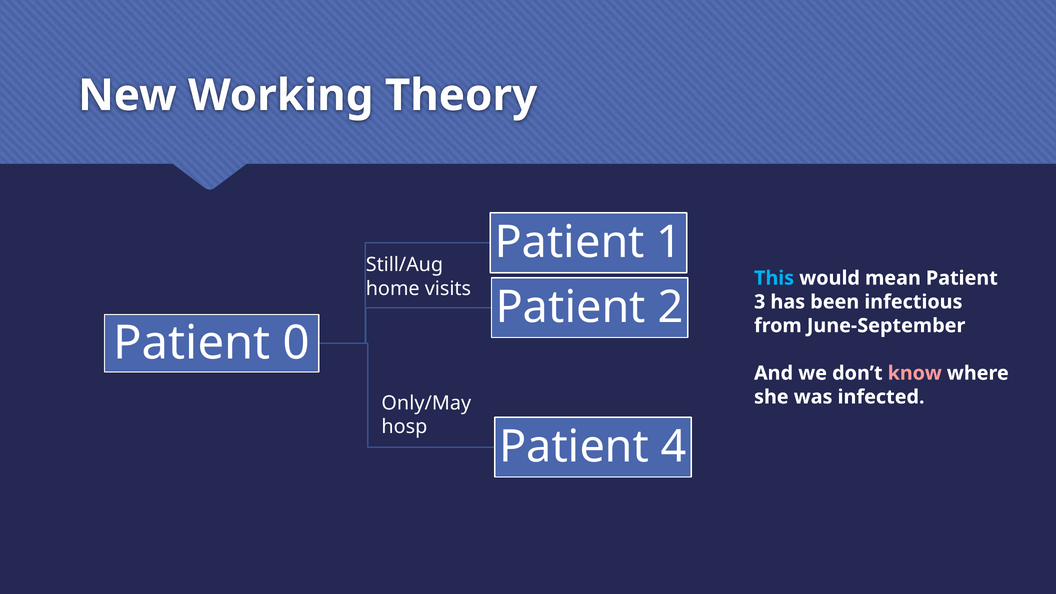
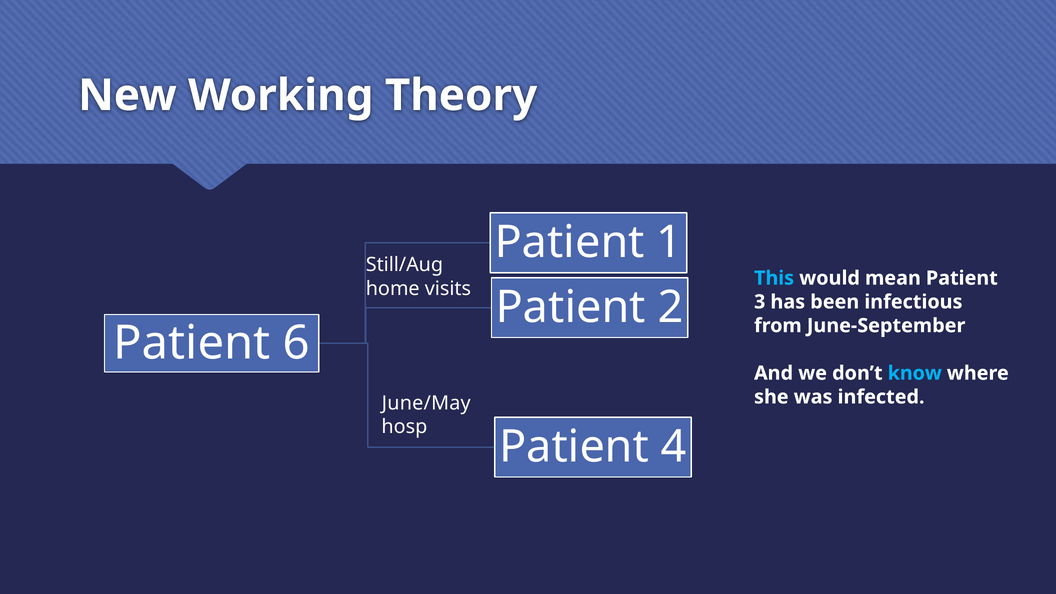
0: 0 -> 6
know colour: pink -> light blue
Only/May: Only/May -> June/May
